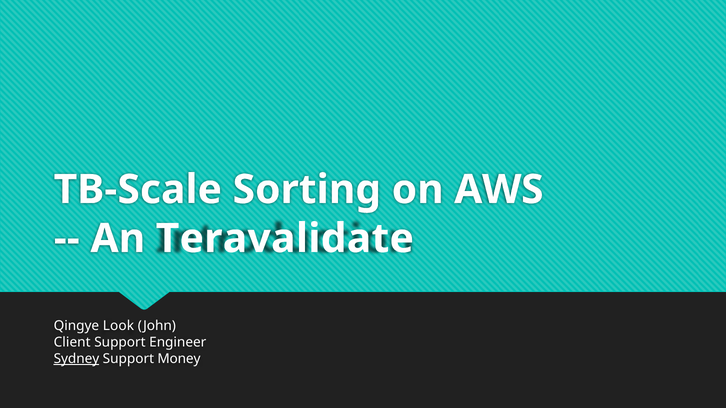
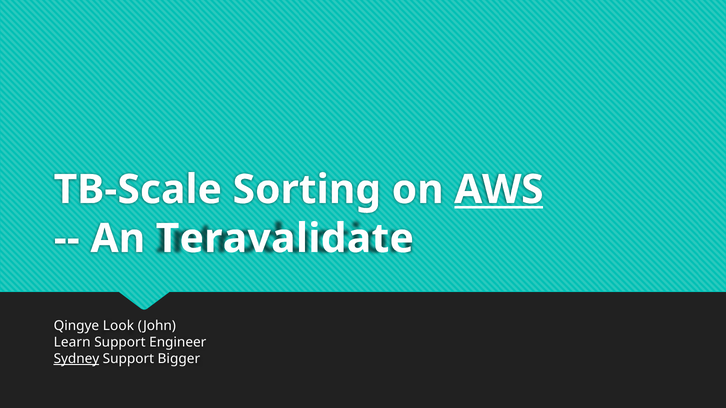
AWS underline: none -> present
Client: Client -> Learn
Money: Money -> Bigger
